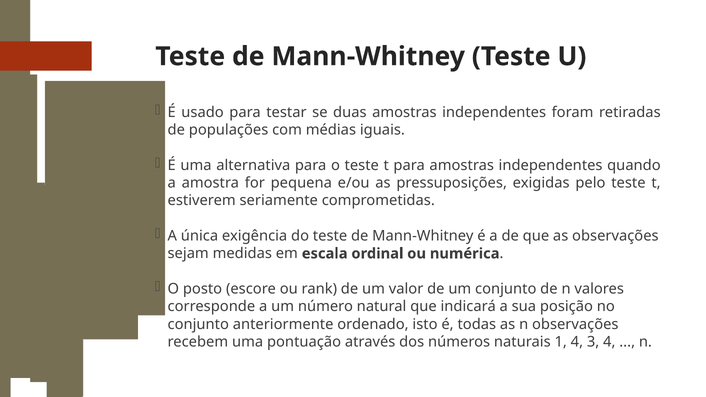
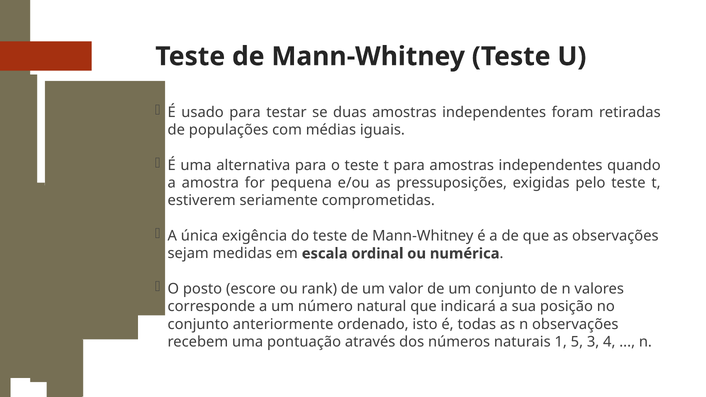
1 4: 4 -> 5
